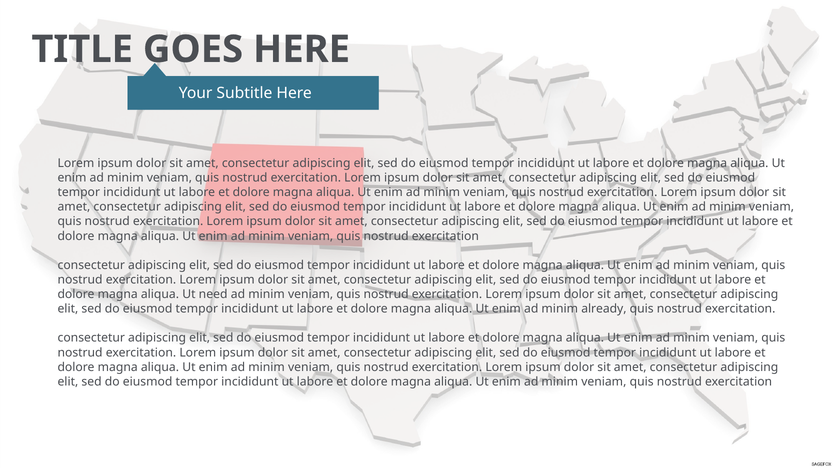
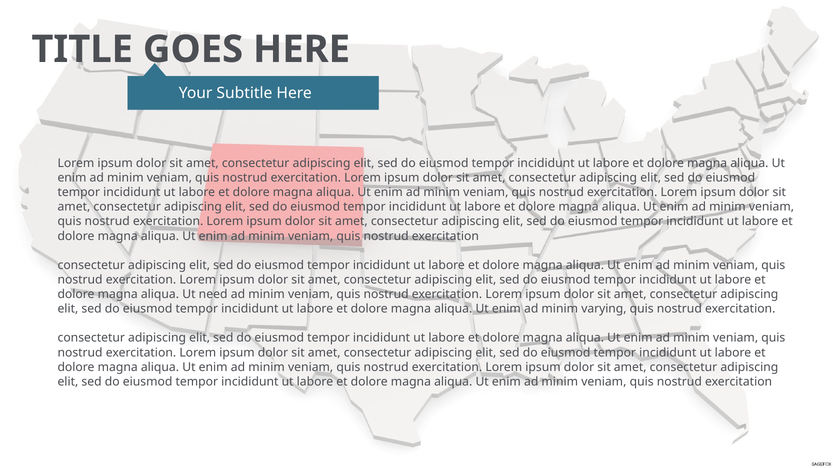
already: already -> varying
